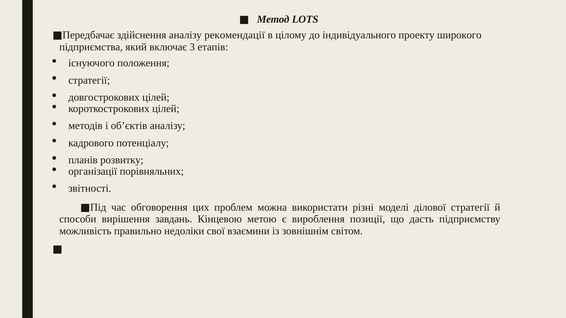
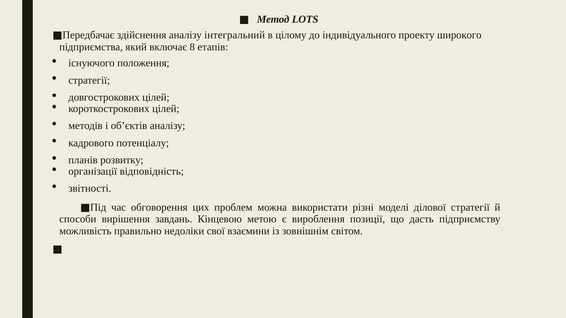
рекомендації: рекомендації -> інтегральний
3: 3 -> 8
порівняльних: порівняльних -> відповідність
